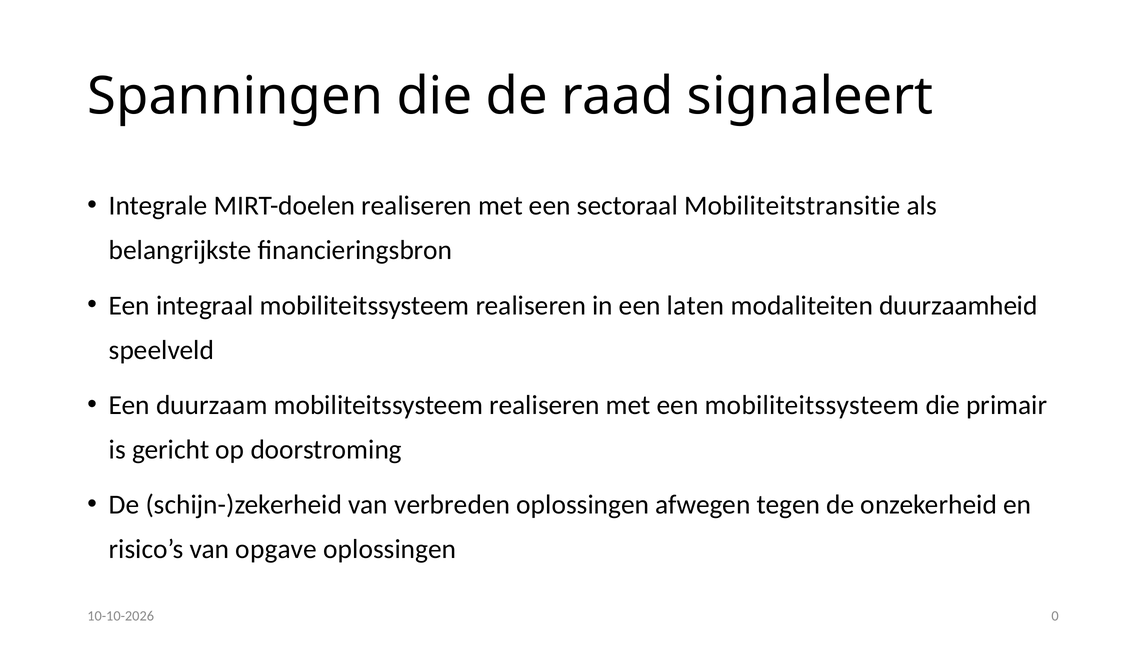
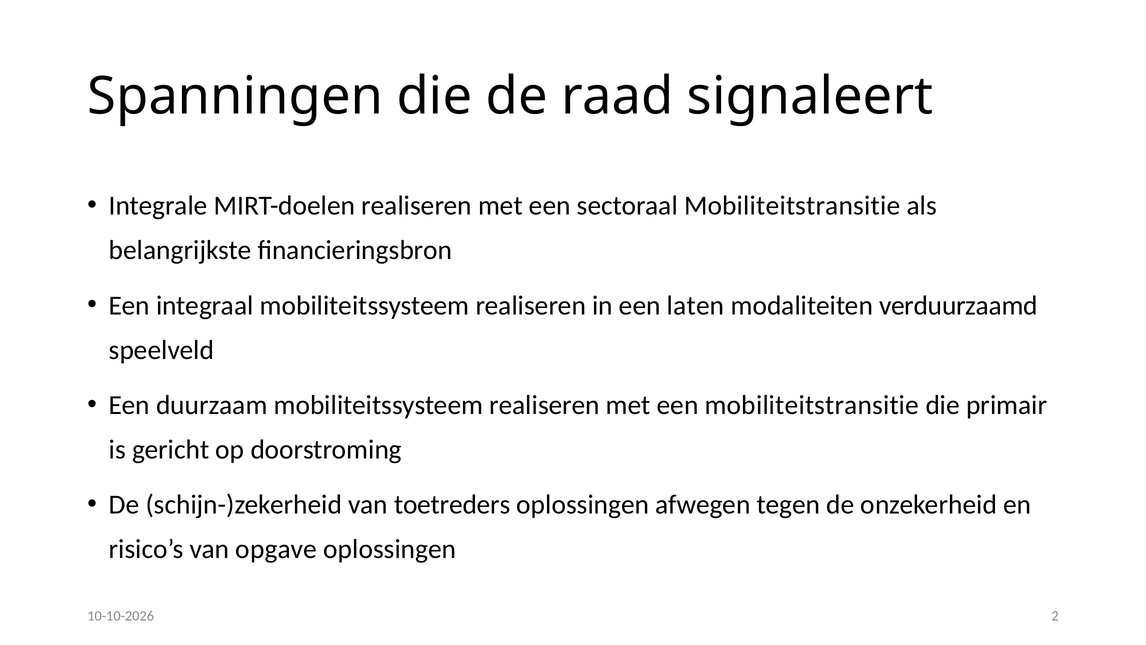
duurzaamheid: duurzaamheid -> verduurzaamd
een mobiliteitssysteem: mobiliteitssysteem -> mobiliteitstransitie
verbreden: verbreden -> toetreders
0: 0 -> 2
